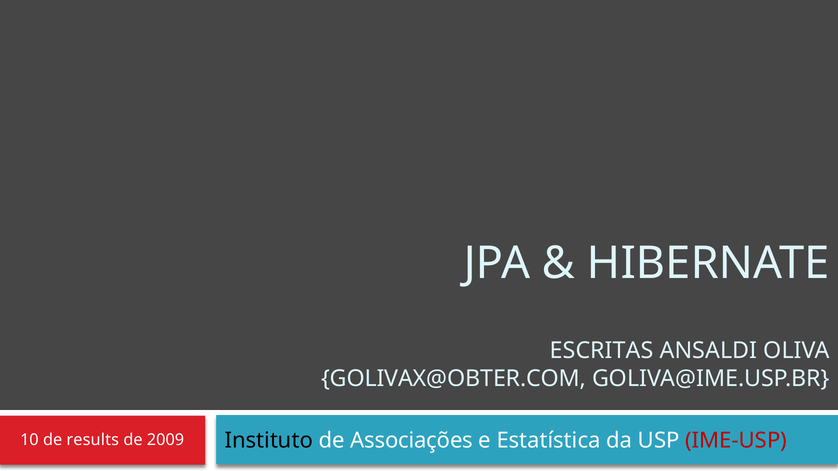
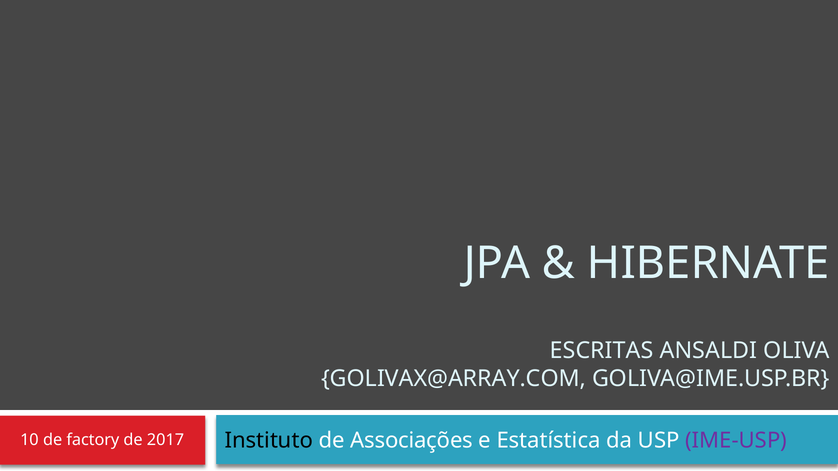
GOLIVAX@OBTER.COM: GOLIVAX@OBTER.COM -> GOLIVAX@ARRAY.COM
IME-USP colour: red -> purple
results: results -> factory
2009: 2009 -> 2017
